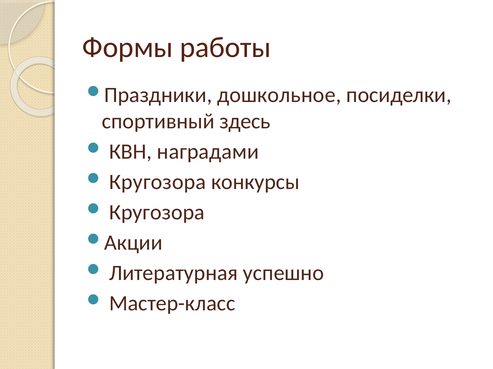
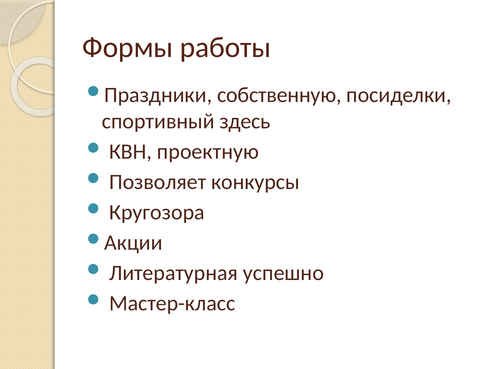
дошкольное: дошкольное -> собственную
наградами: наградами -> проектную
Кругозора at (158, 182): Кругозора -> Позволяет
